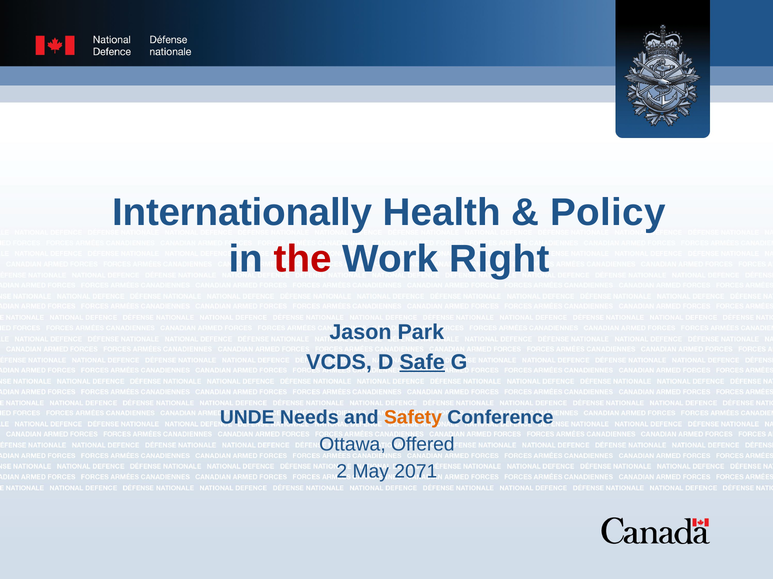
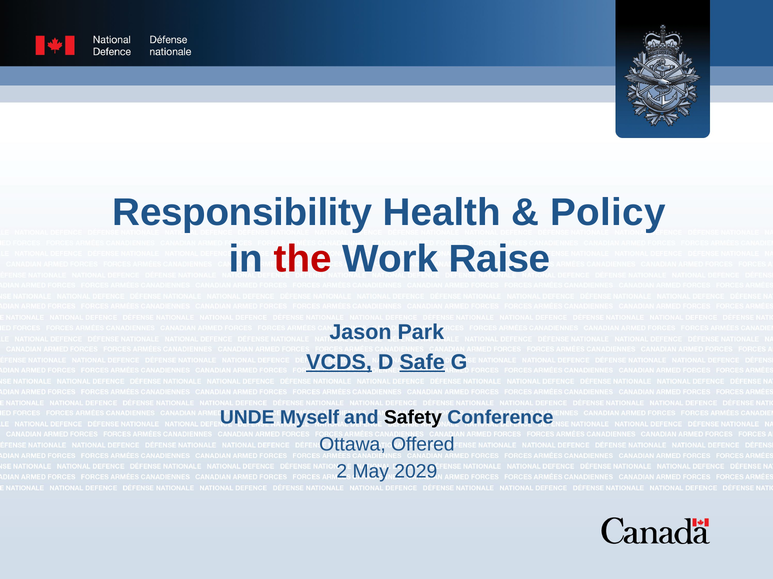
Internationally: Internationally -> Responsibility
Right: Right -> Raise
VCDS underline: none -> present
Needs: Needs -> Myself
Safety colour: orange -> black
2071: 2071 -> 2029
